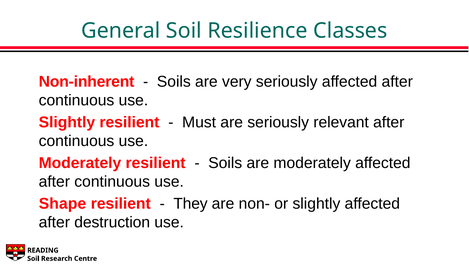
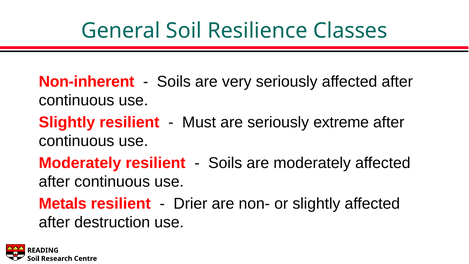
relevant: relevant -> extreme
Shape: Shape -> Metals
They: They -> Drier
